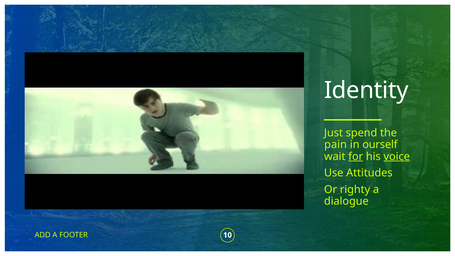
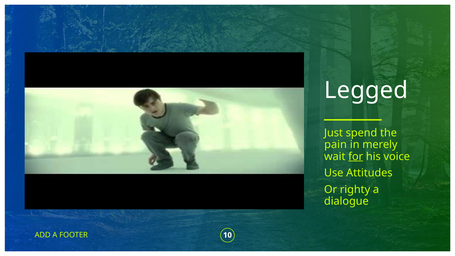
Identity: Identity -> Legged
ourself: ourself -> merely
voice underline: present -> none
